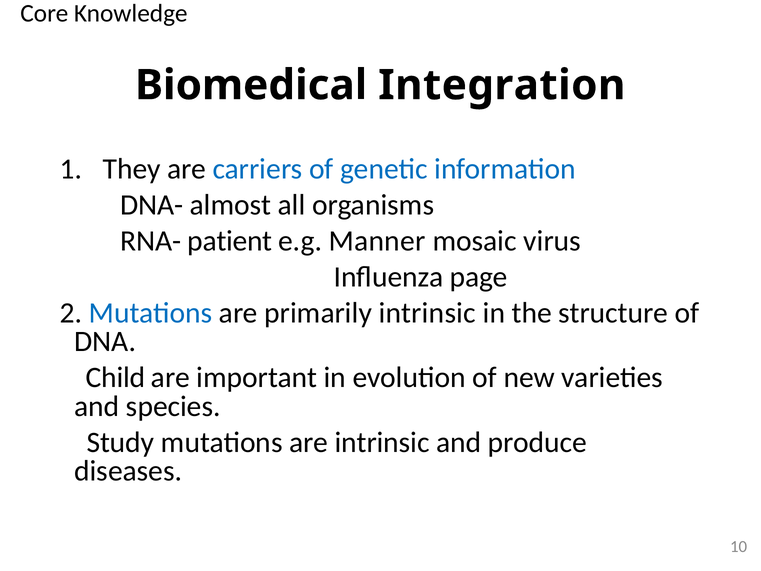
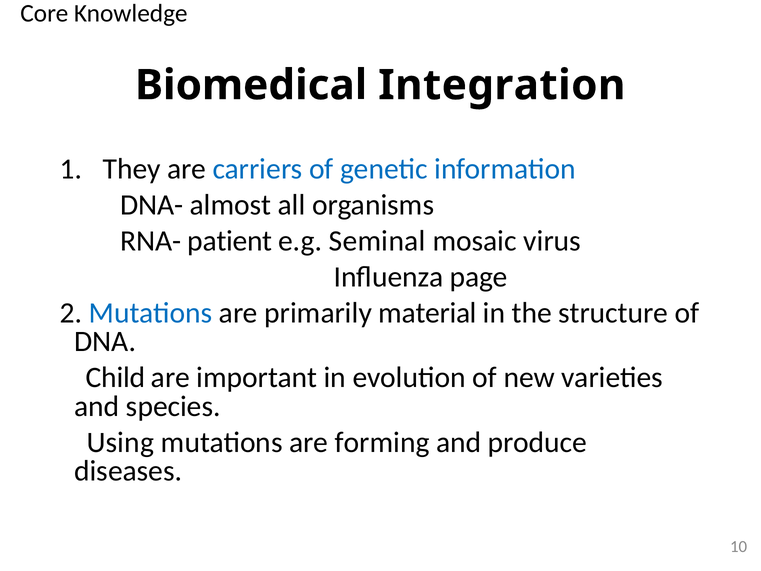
Manner: Manner -> Seminal
primarily intrinsic: intrinsic -> material
Study: Study -> Using
are intrinsic: intrinsic -> forming
